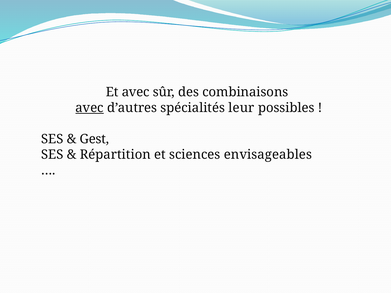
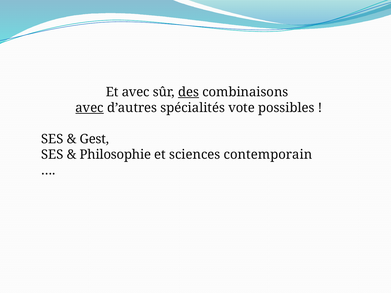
des underline: none -> present
leur: leur -> vote
Répartition: Répartition -> Philosophie
envisageables: envisageables -> contemporain
